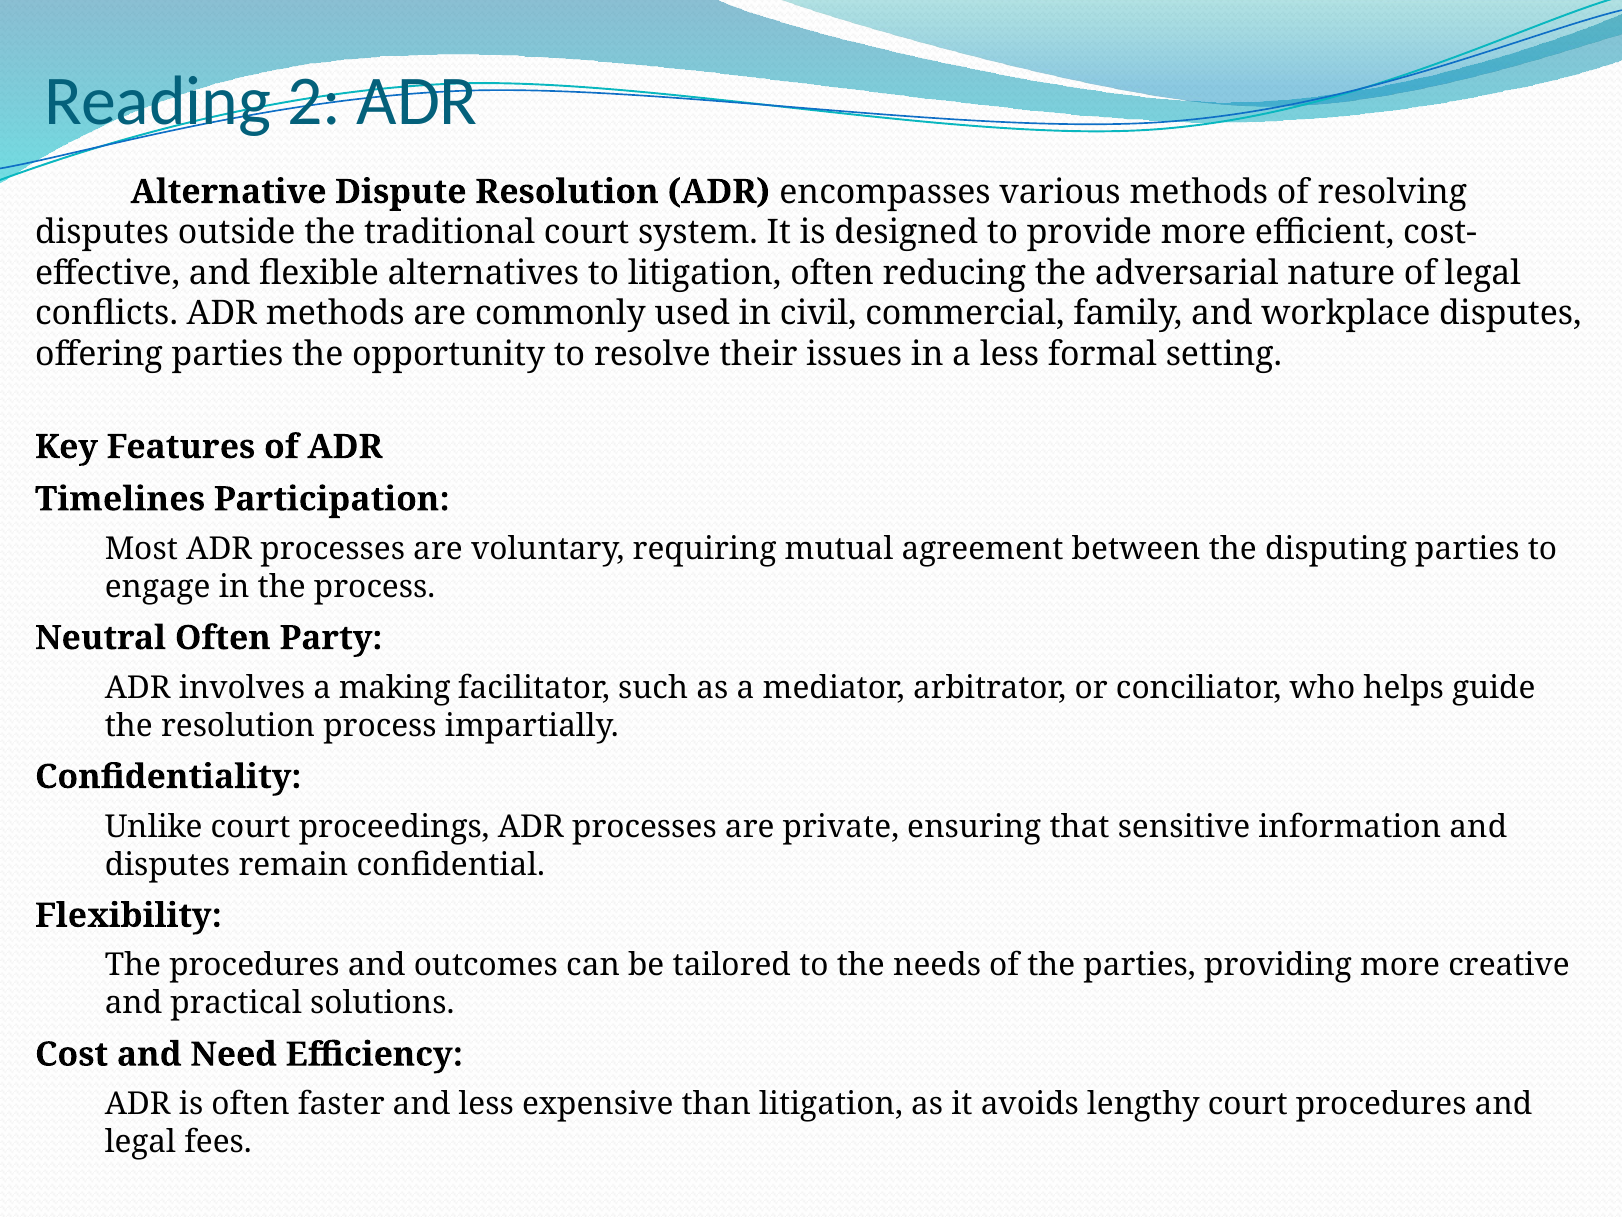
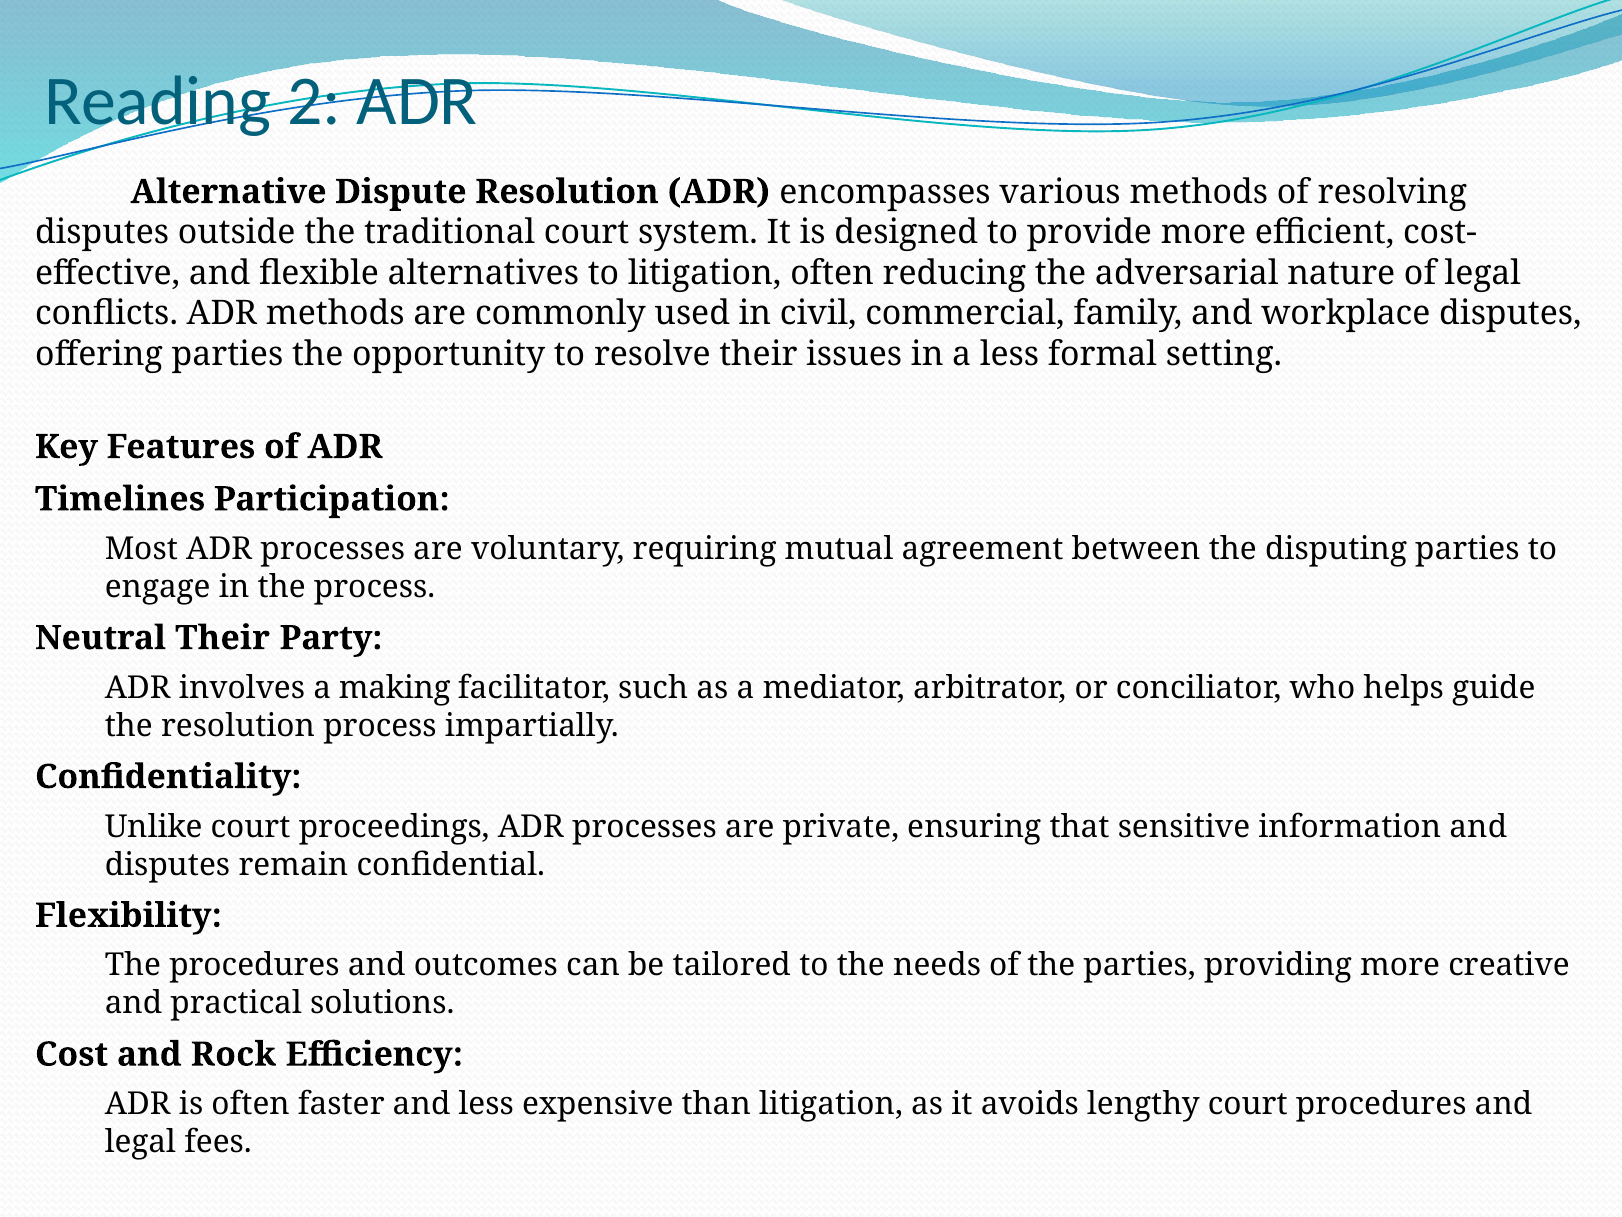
Neutral Often: Often -> Their
Need: Need -> Rock
